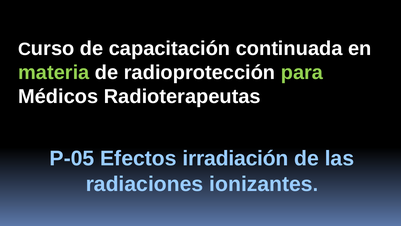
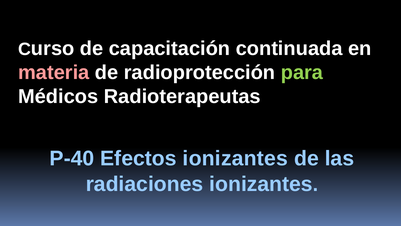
materia colour: light green -> pink
P-05: P-05 -> P-40
Efectos irradiación: irradiación -> ionizantes
